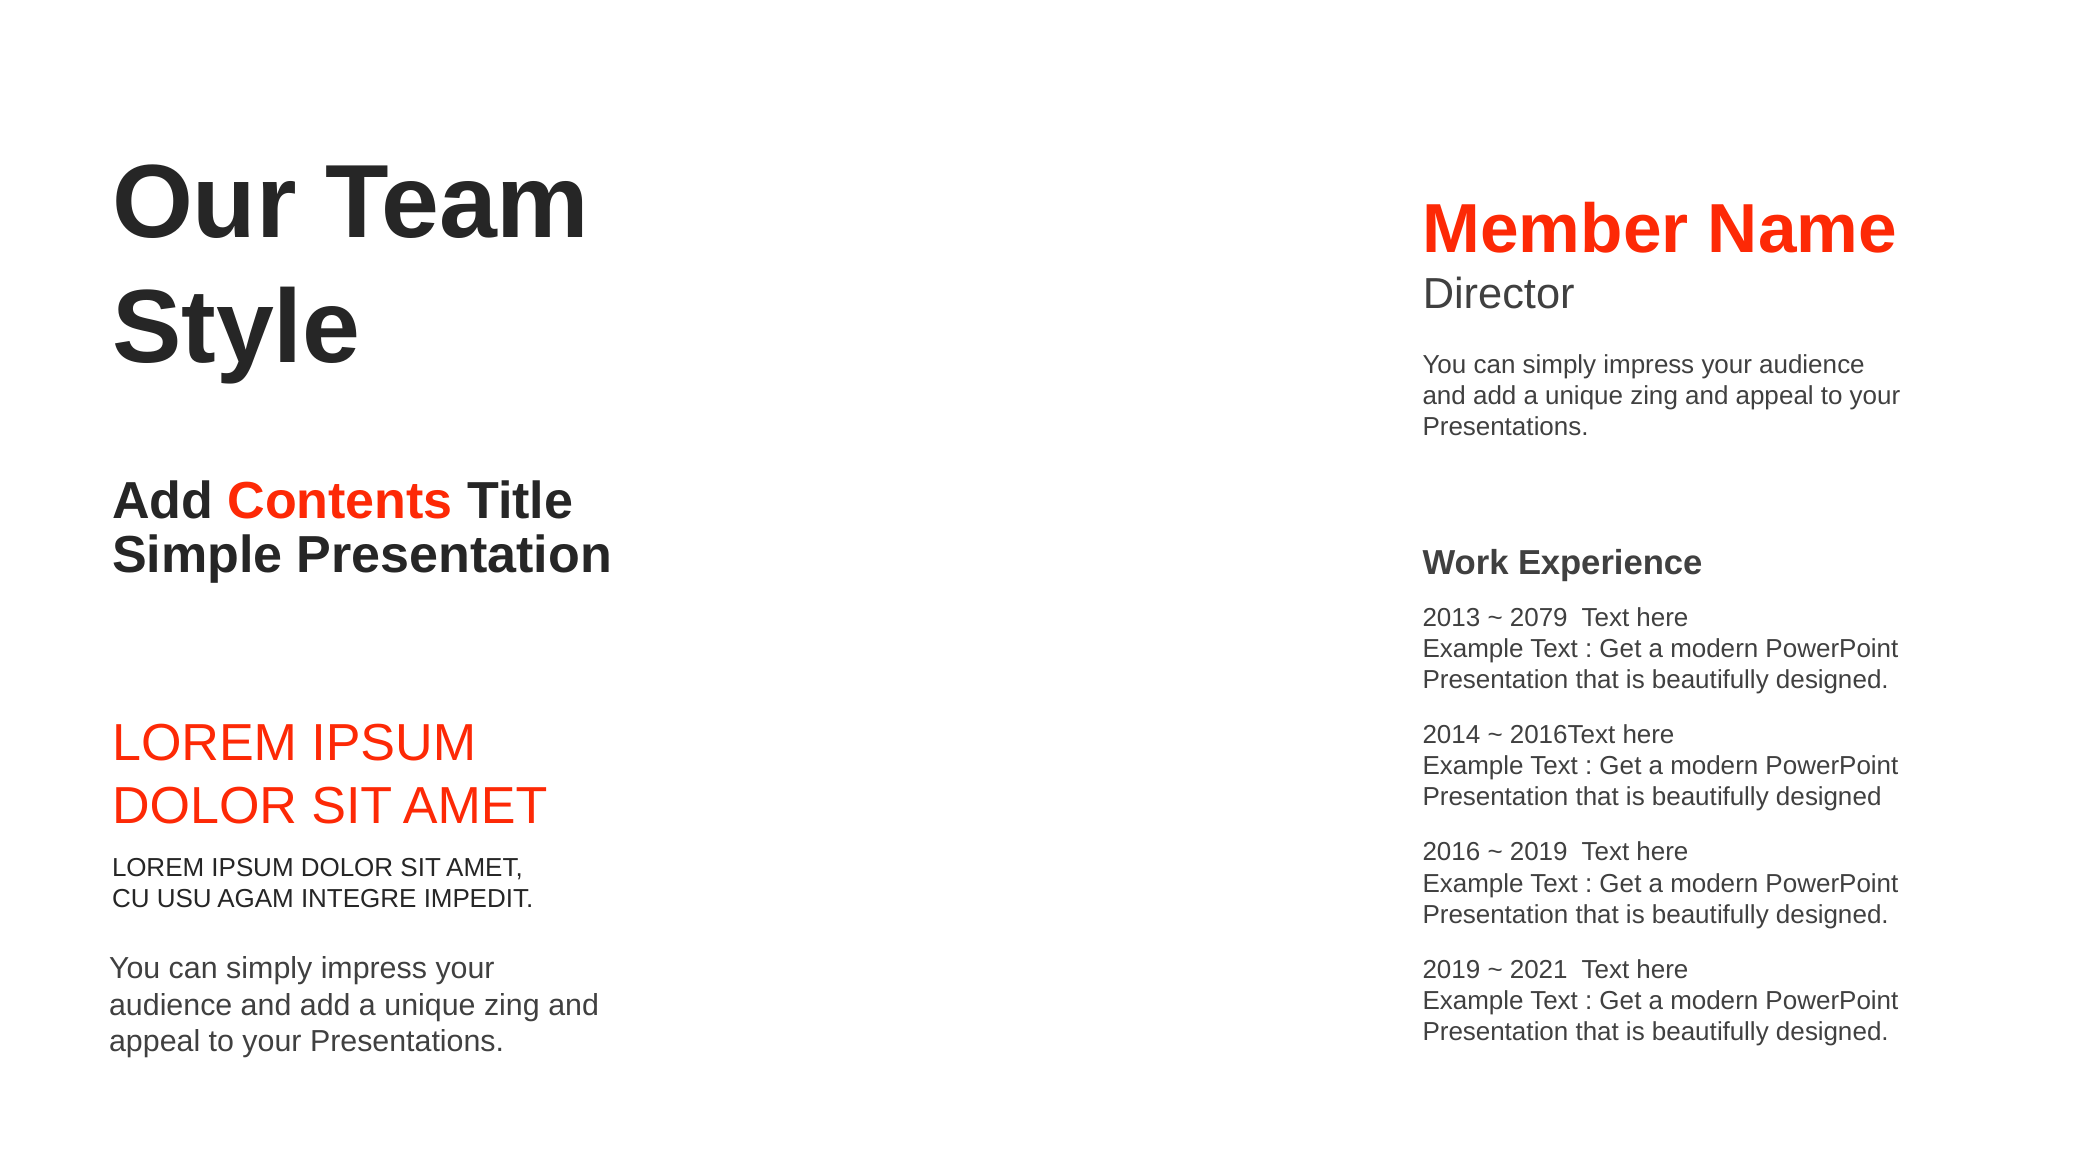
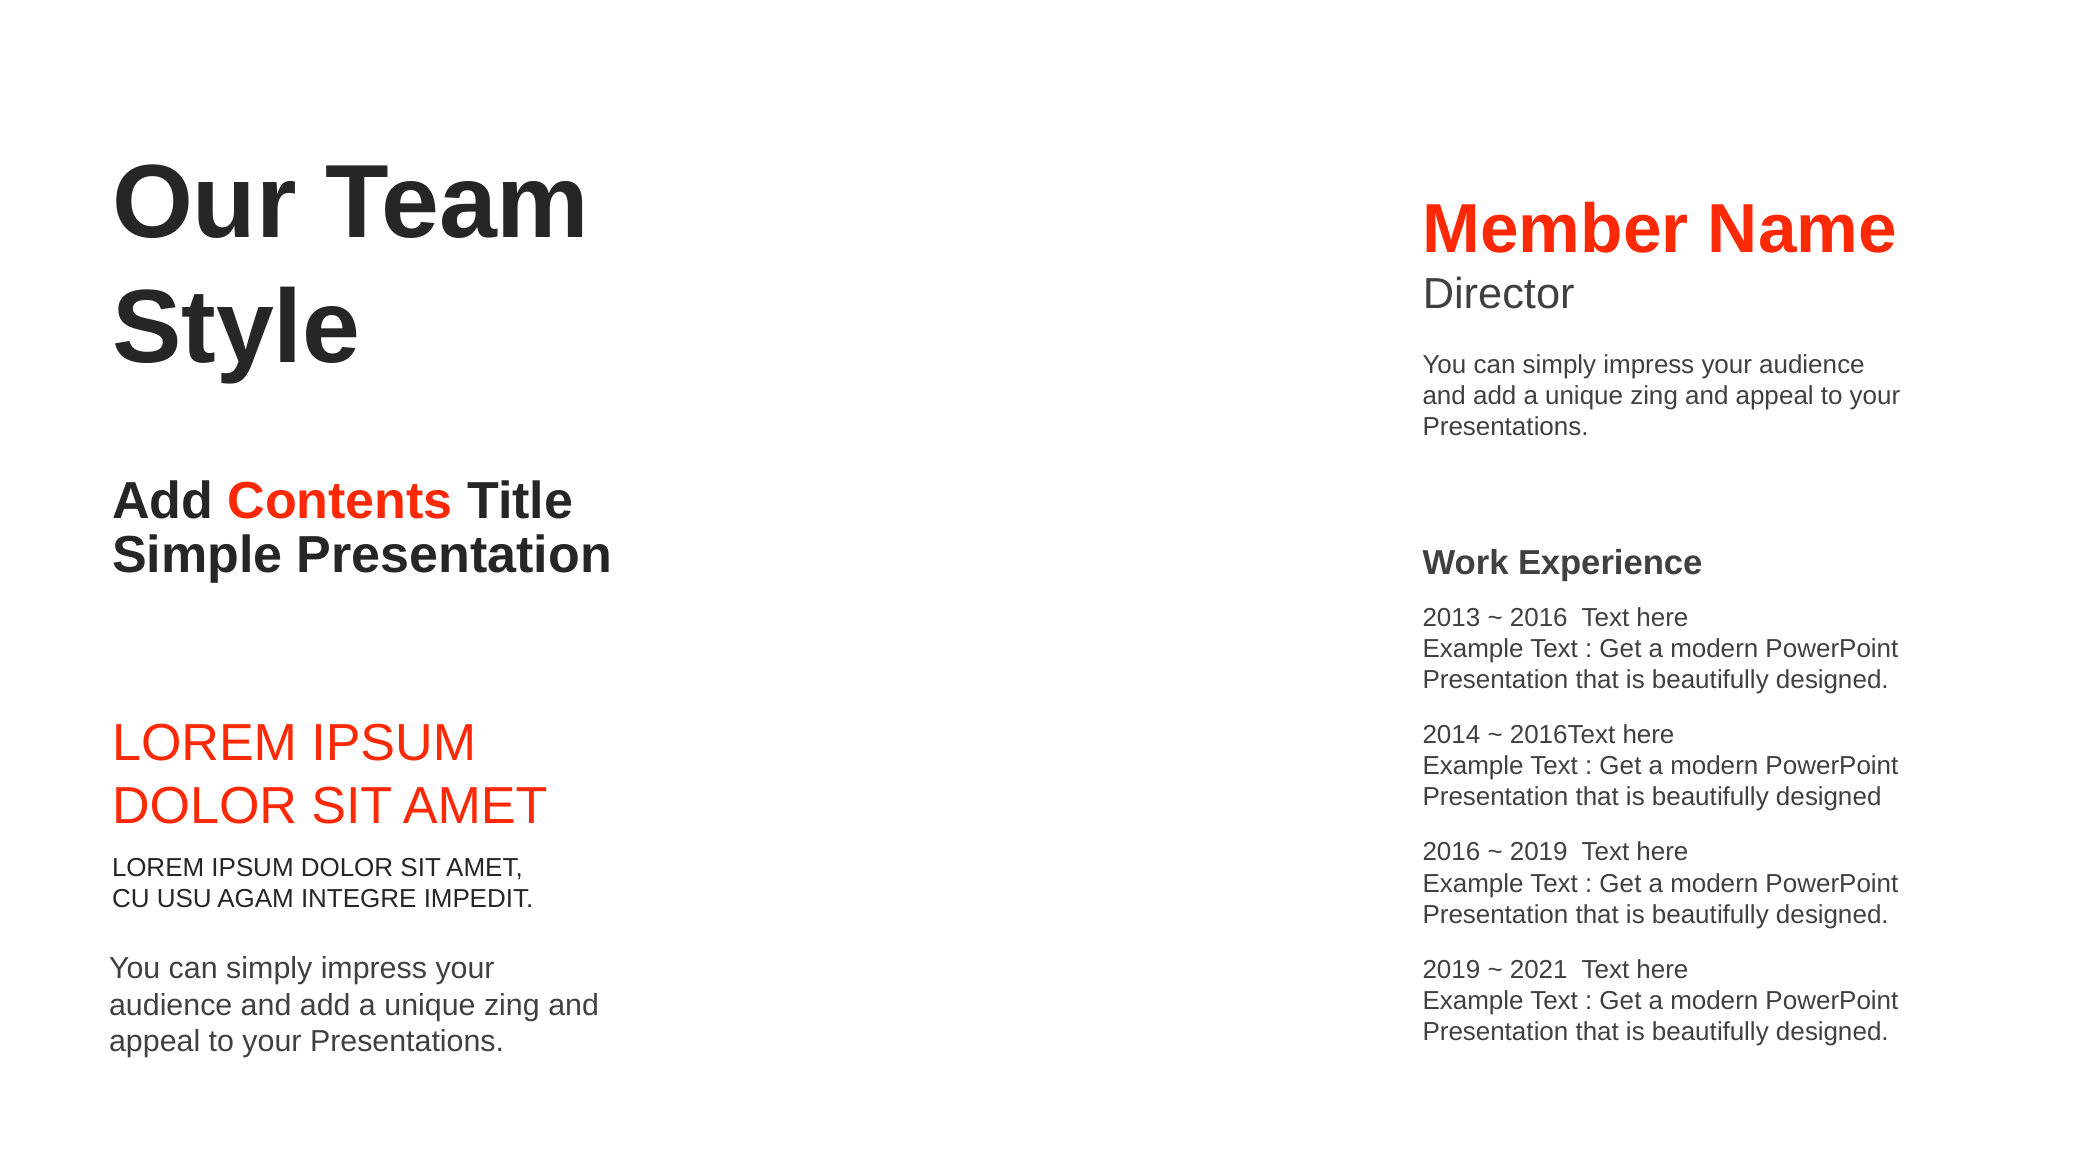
2079 at (1539, 617): 2079 -> 2016
